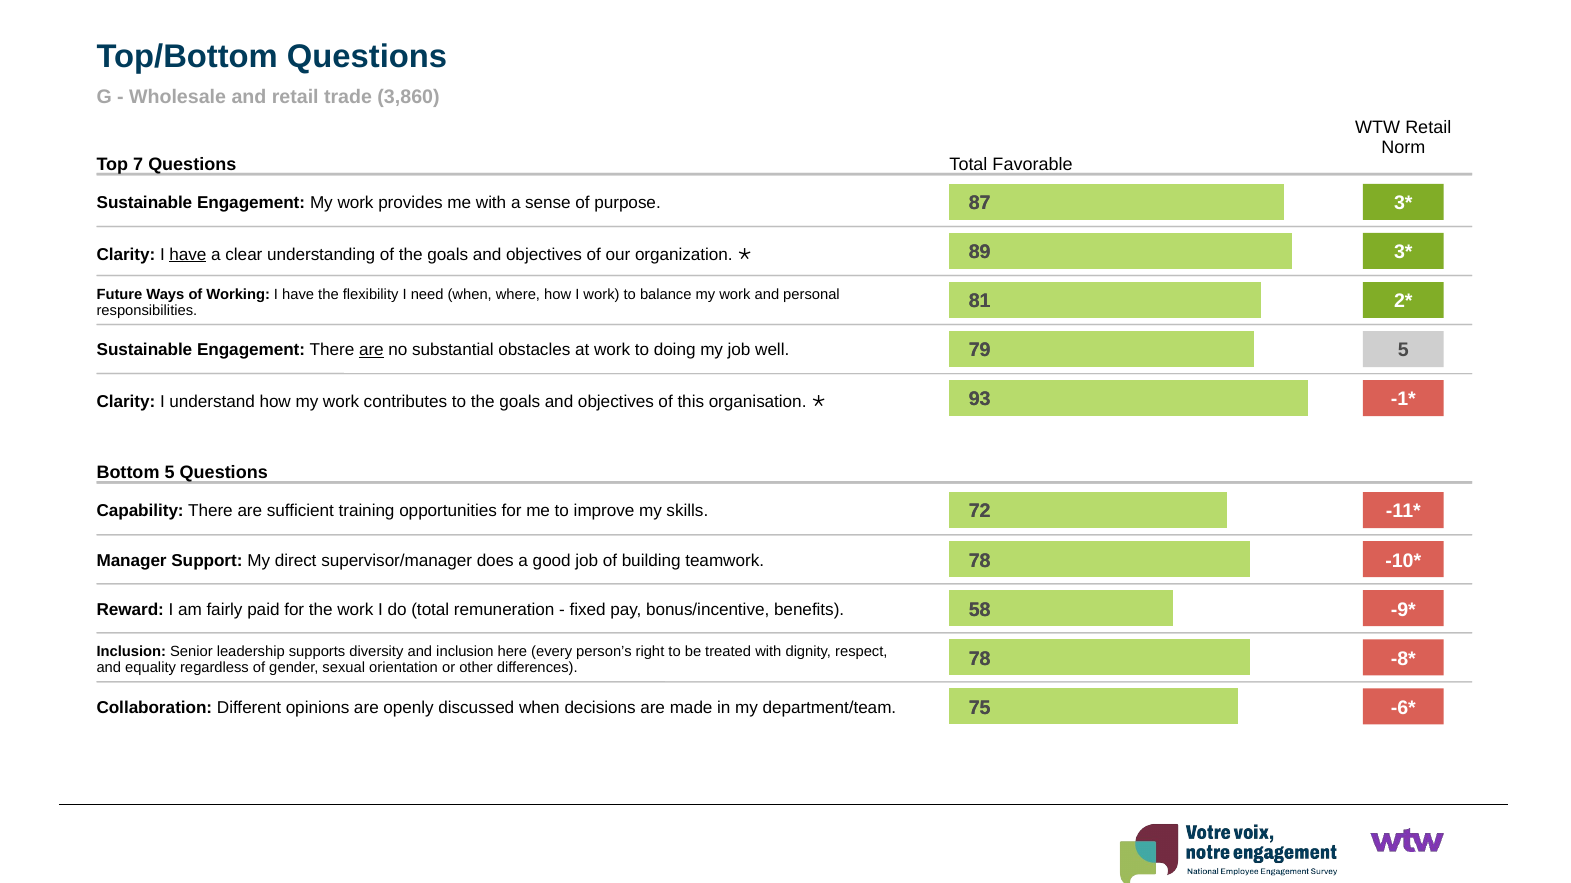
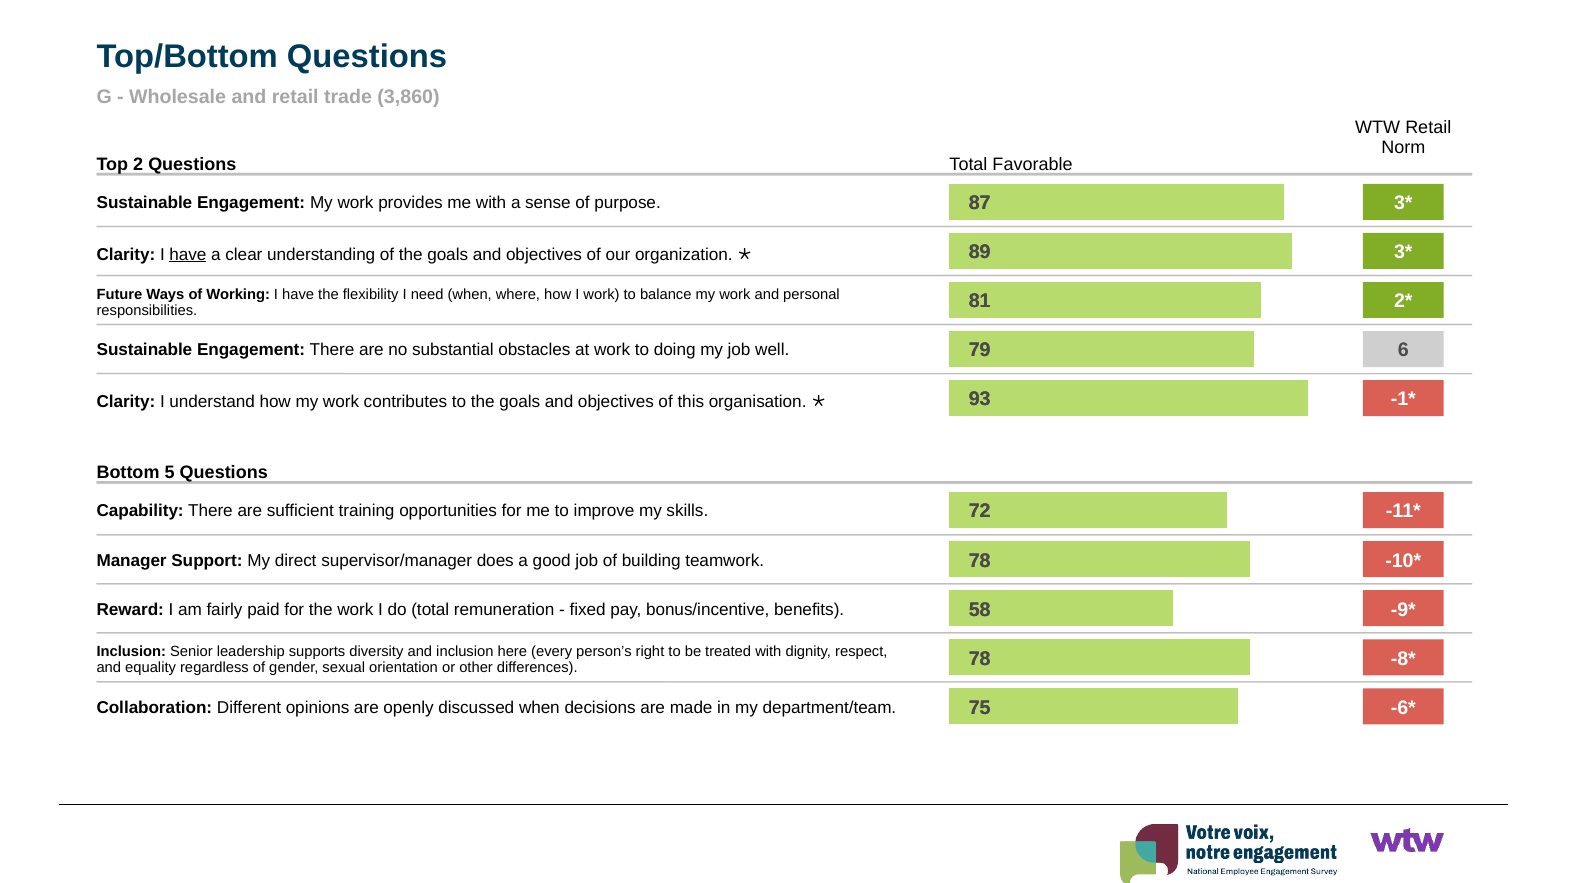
7: 7 -> 2
5 at (1403, 351): 5 -> 6
are at (371, 350) underline: present -> none
